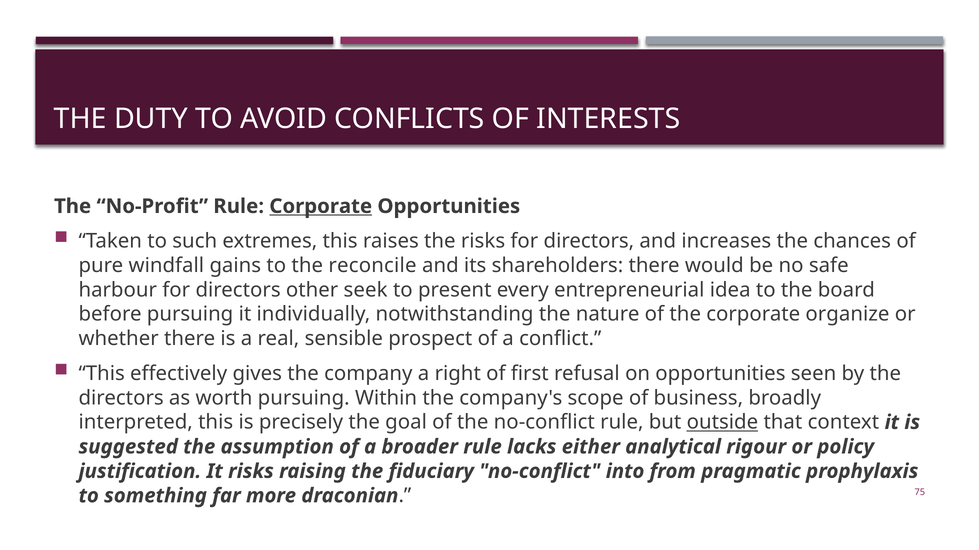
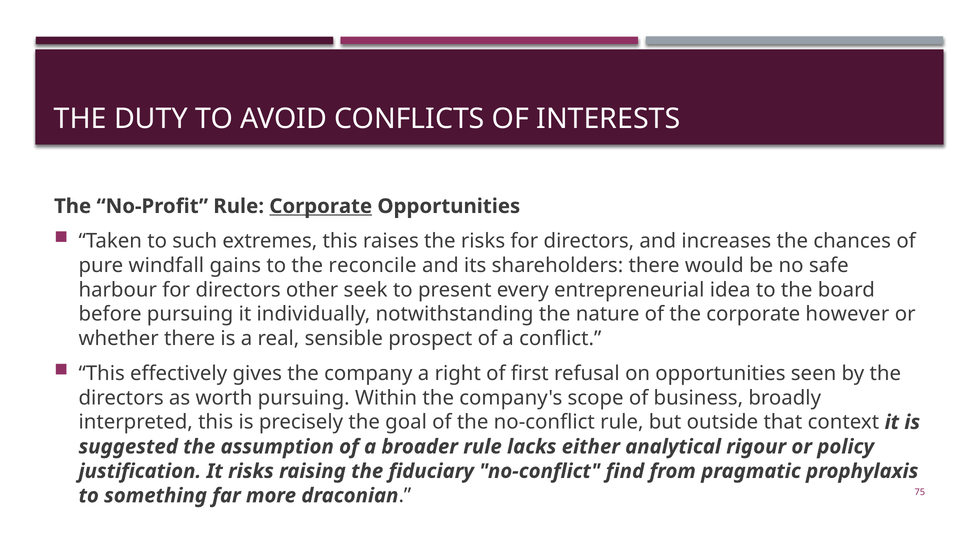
organize: organize -> however
outside underline: present -> none
into: into -> find
